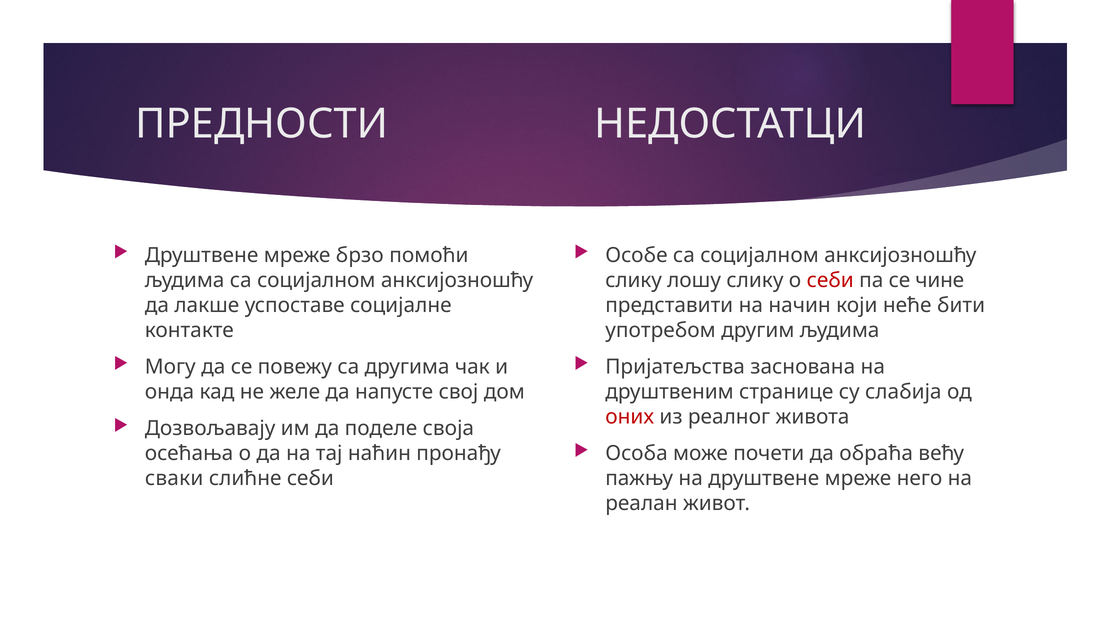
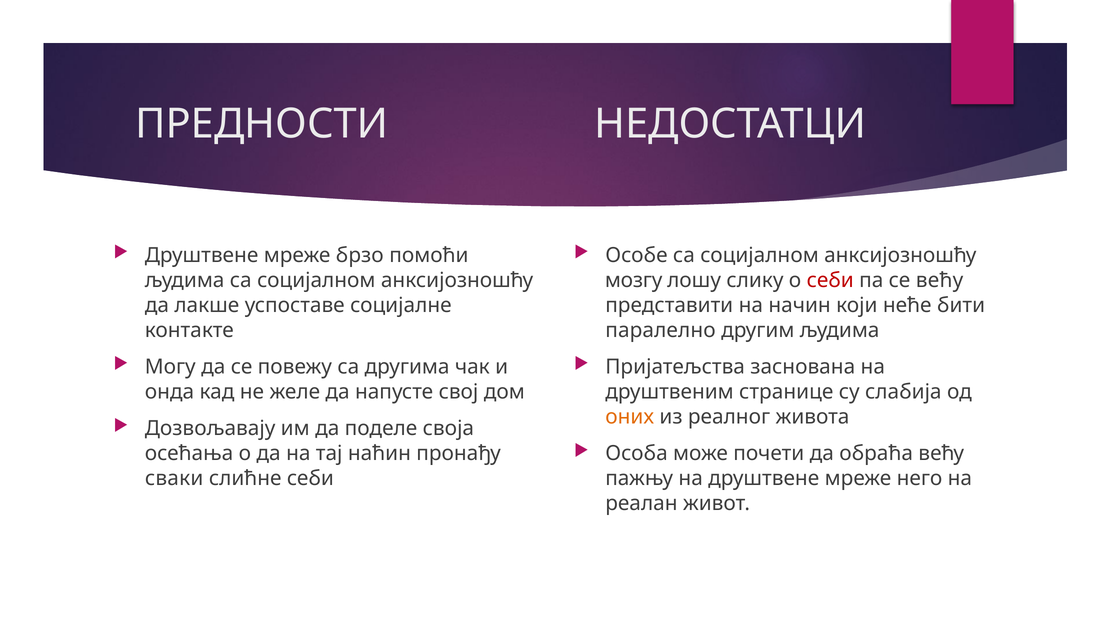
слику at (634, 280): слику -> мозгу
се чине: чине -> већу
употребом: употребом -> паралелно
оних colour: red -> orange
